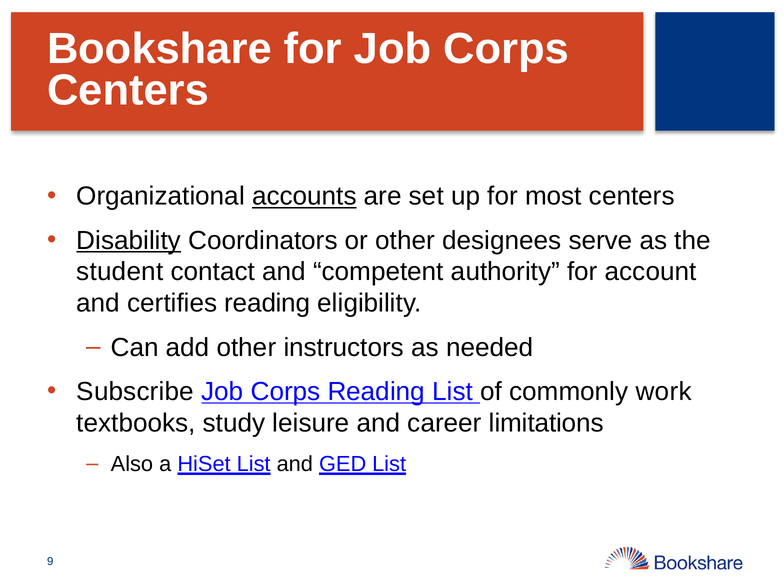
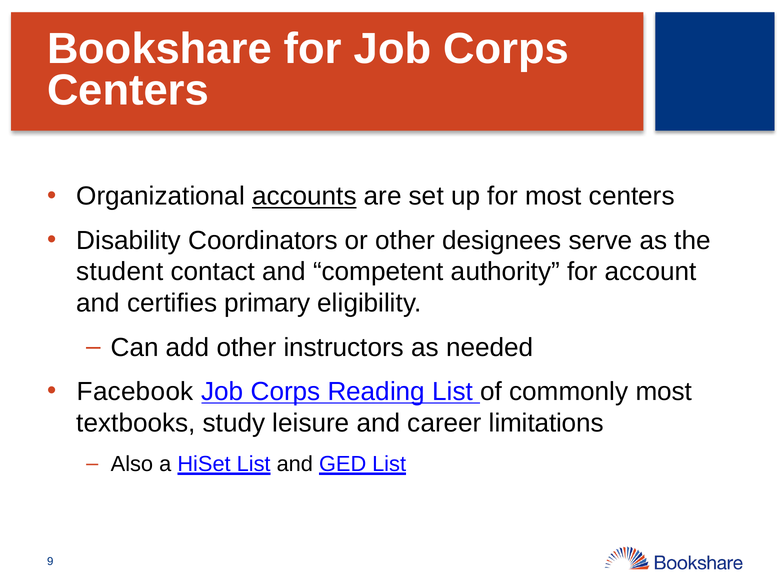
Disability underline: present -> none
certifies reading: reading -> primary
Subscribe: Subscribe -> Facebook
commonly work: work -> most
